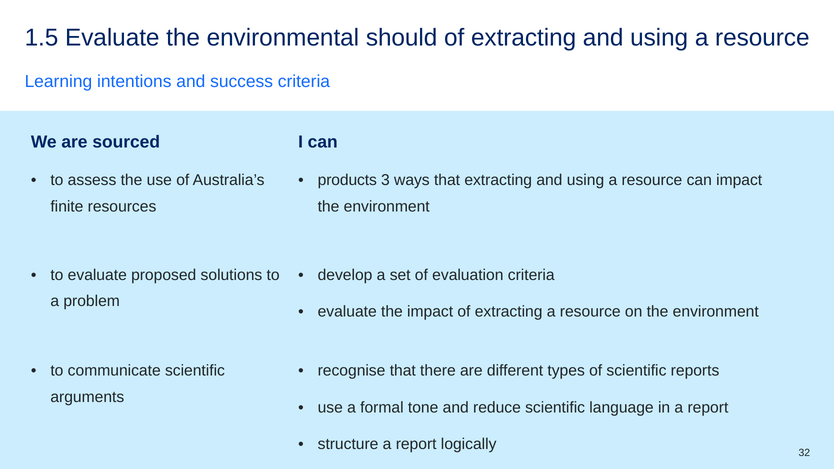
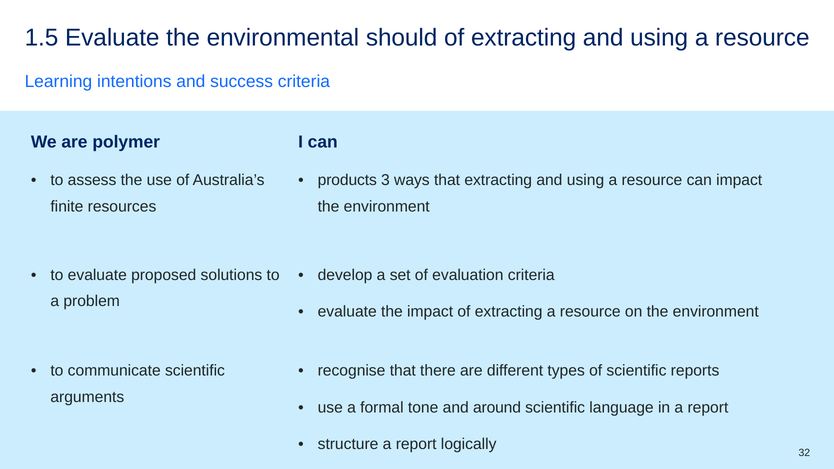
sourced: sourced -> polymer
reduce: reduce -> around
